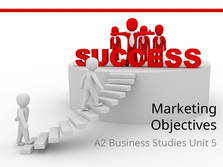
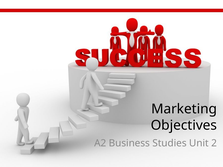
5: 5 -> 2
